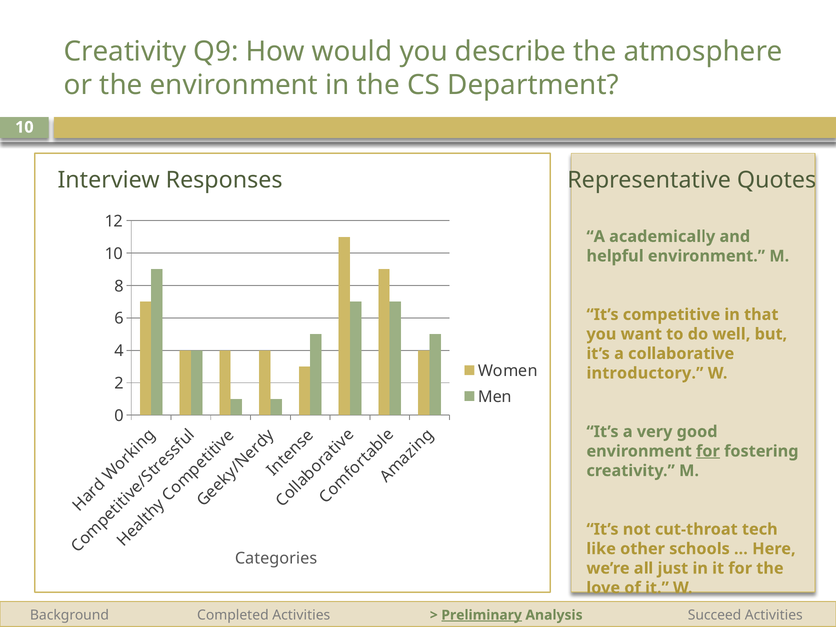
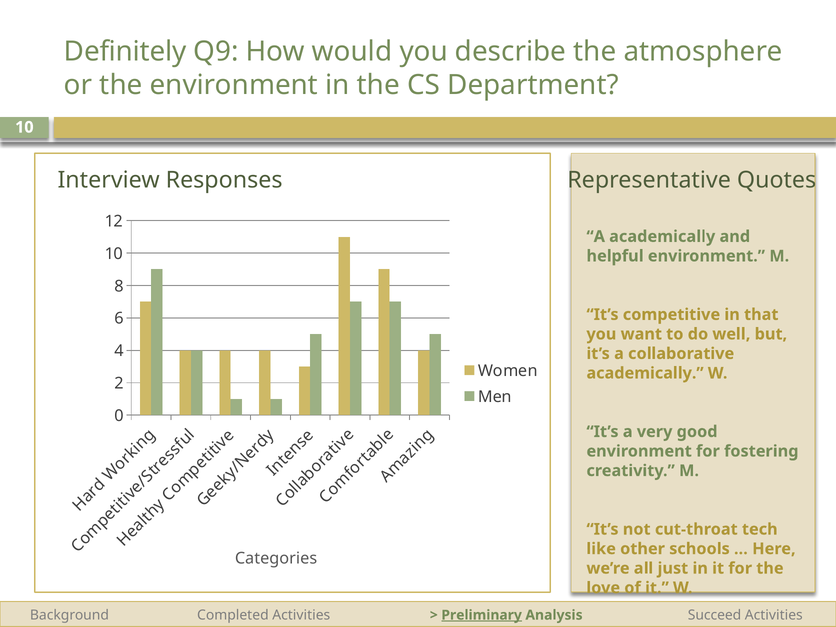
Creativity at (125, 51): Creativity -> Definitely
introductory at (645, 373): introductory -> academically
for at (708, 451) underline: present -> none
